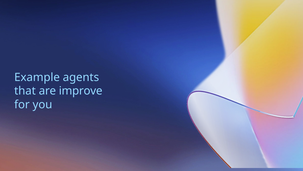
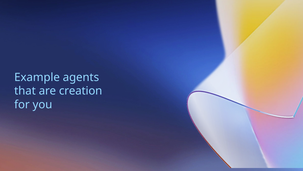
improve: improve -> creation
